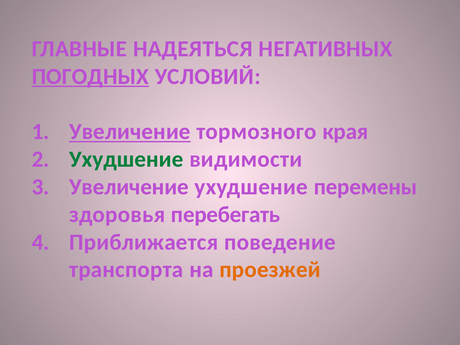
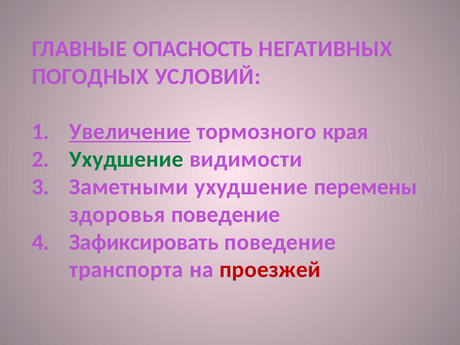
НАДЕЯТЬСЯ: НАДЕЯТЬСЯ -> ОПАСНОСТЬ
ПОГОДНЫХ underline: present -> none
Увеличение at (129, 187): Увеличение -> Заметными
здоровья перебегать: перебегать -> поведение
Приближается: Приближается -> Зафиксировать
проезжей colour: orange -> red
